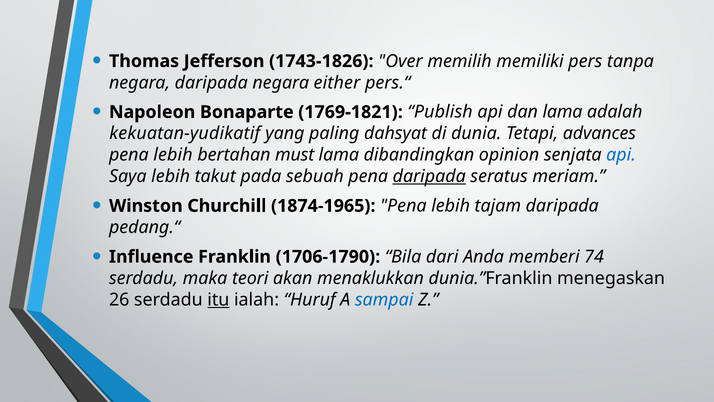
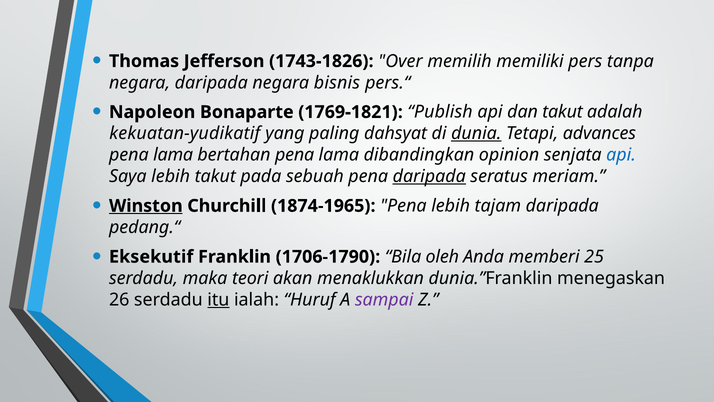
either: either -> bisnis
dan lama: lama -> takut
dunia underline: none -> present
lebih at (173, 155): lebih -> lama
bertahan must: must -> pena
Winston underline: none -> present
Influence: Influence -> Eksekutif
dari: dari -> oleh
74: 74 -> 25
sampai colour: blue -> purple
